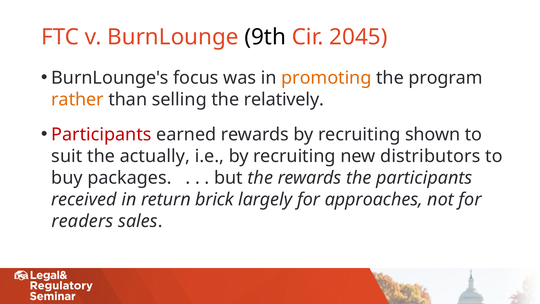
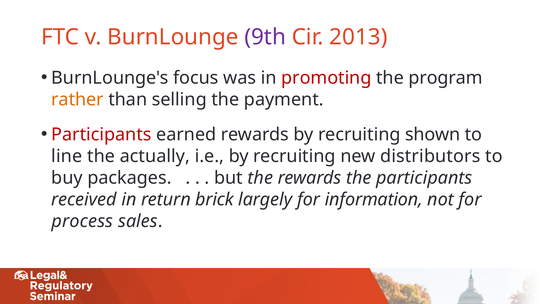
9th colour: black -> purple
2045: 2045 -> 2013
promoting colour: orange -> red
relatively: relatively -> payment
suit: suit -> line
approaches: approaches -> information
readers: readers -> process
